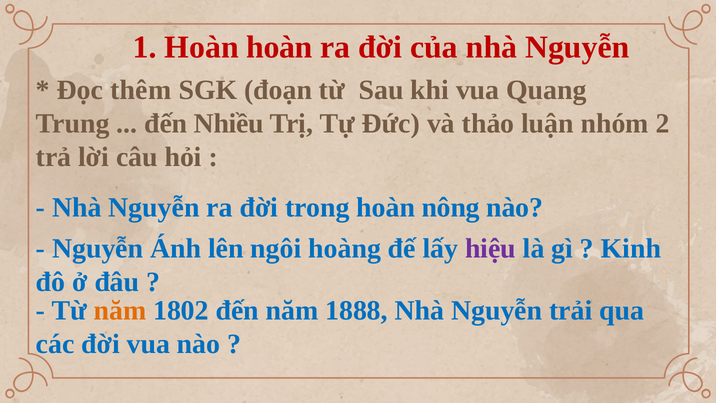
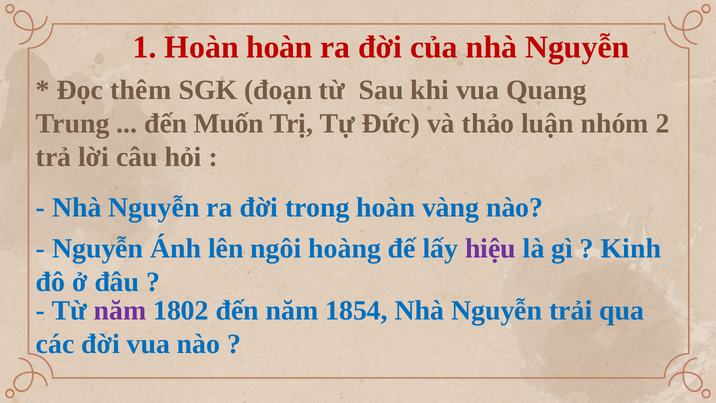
Nhiều: Nhiều -> Muốn
nông: nông -> vàng
năm at (120, 310) colour: orange -> purple
1888: 1888 -> 1854
